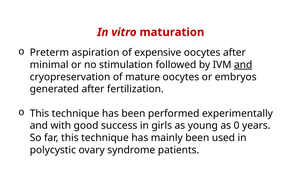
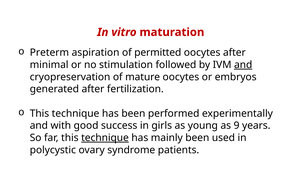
expensive: expensive -> permitted
0: 0 -> 9
technique at (105, 138) underline: none -> present
